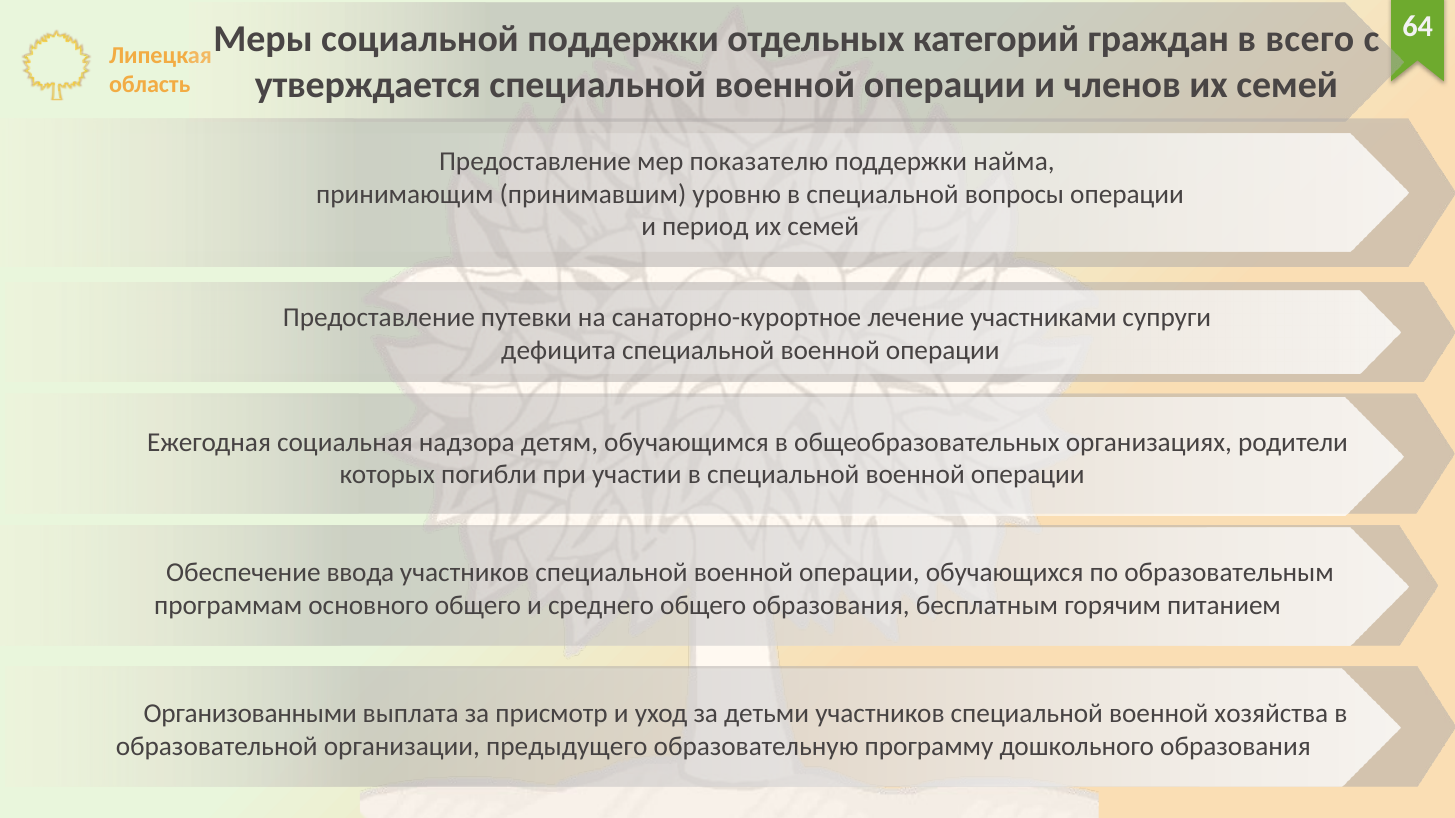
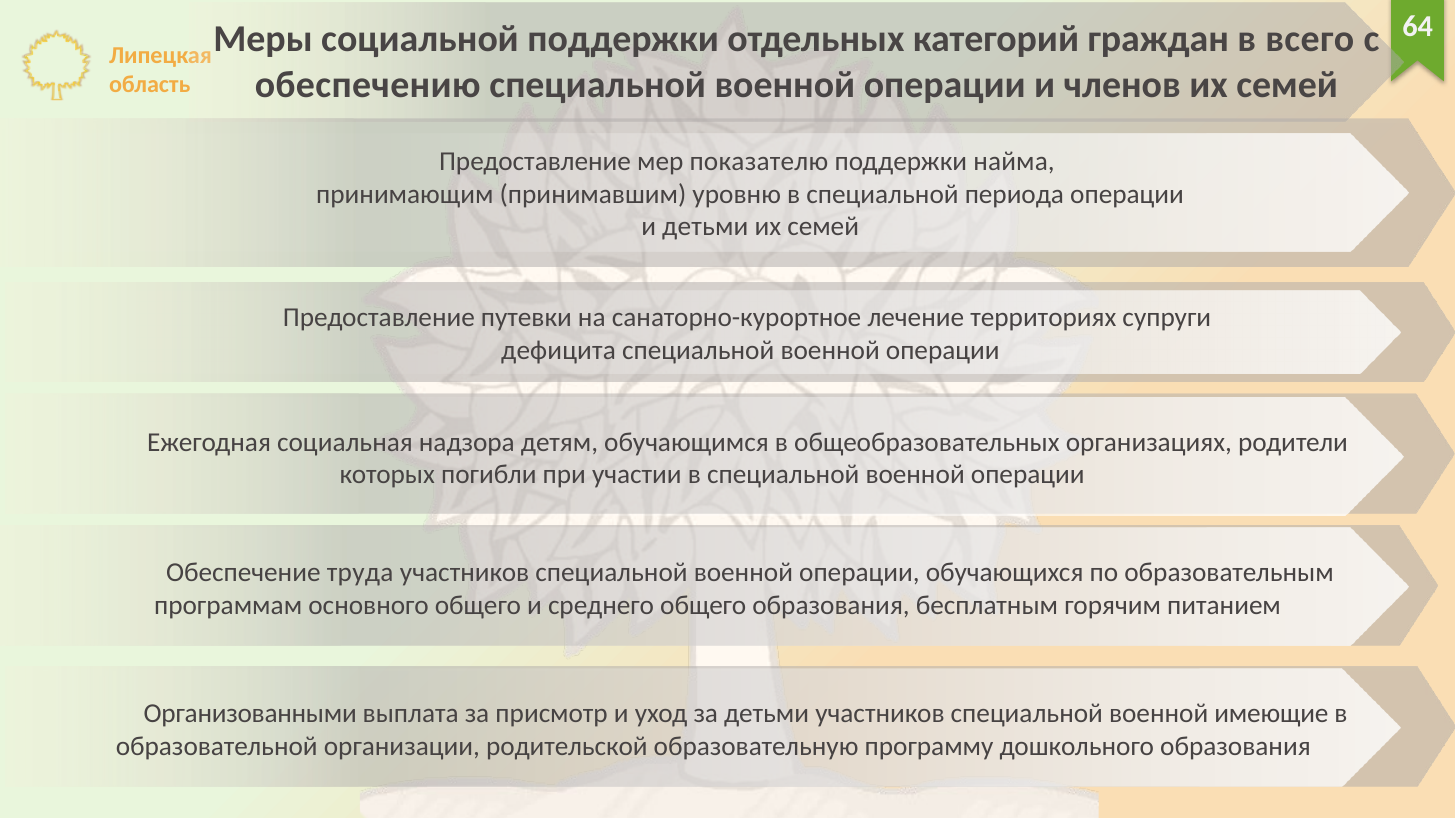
утверждается: утверждается -> обеспечению
вопросы: вопросы -> периода
и период: период -> детьми
участниками: участниками -> территориях
ввода: ввода -> труда
хозяйства: хозяйства -> имеющие
предыдущего: предыдущего -> родительской
